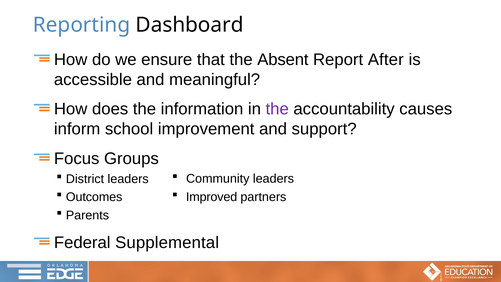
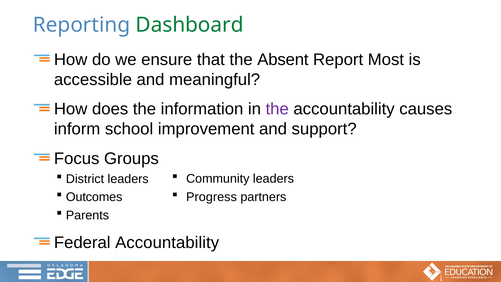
Dashboard colour: black -> green
After: After -> Most
Improved: Improved -> Progress
Federal Supplemental: Supplemental -> Accountability
